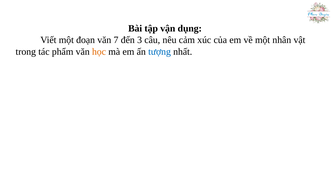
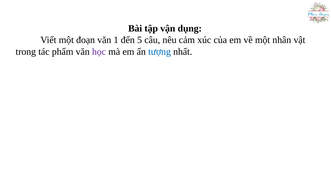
7: 7 -> 1
3: 3 -> 5
học colour: orange -> purple
